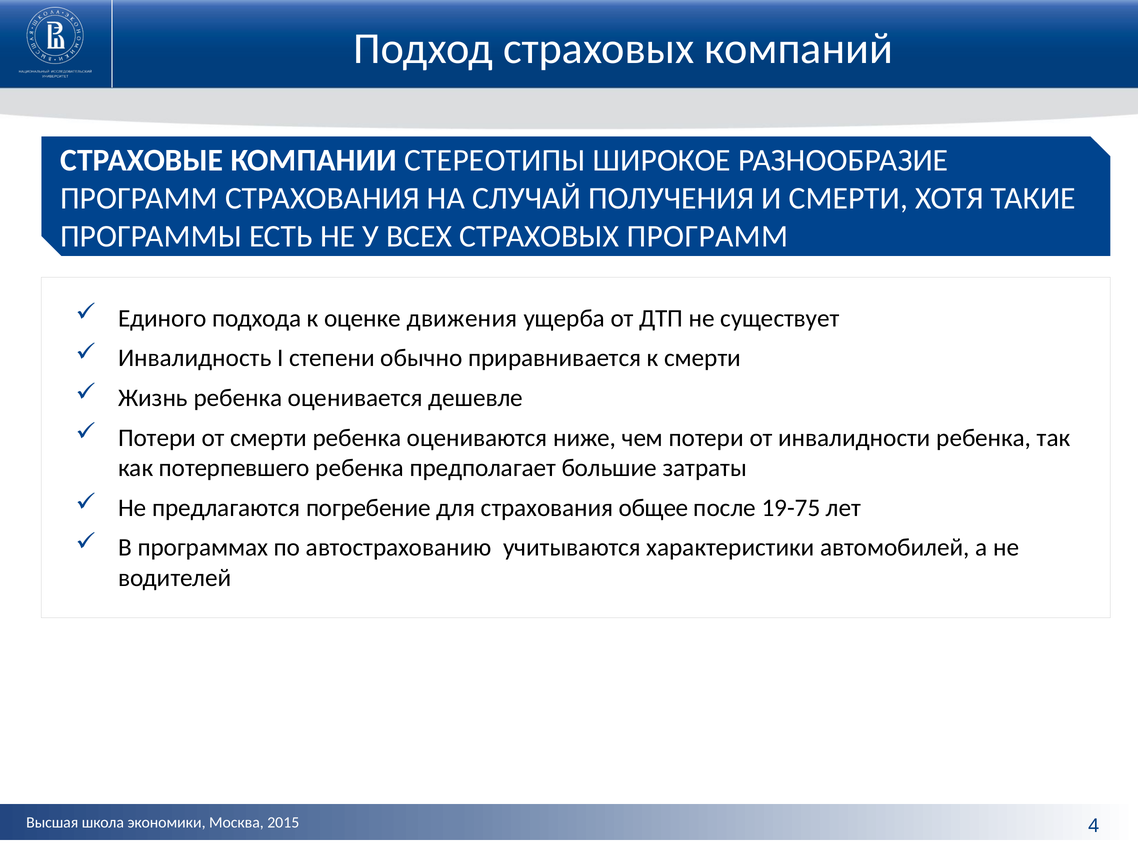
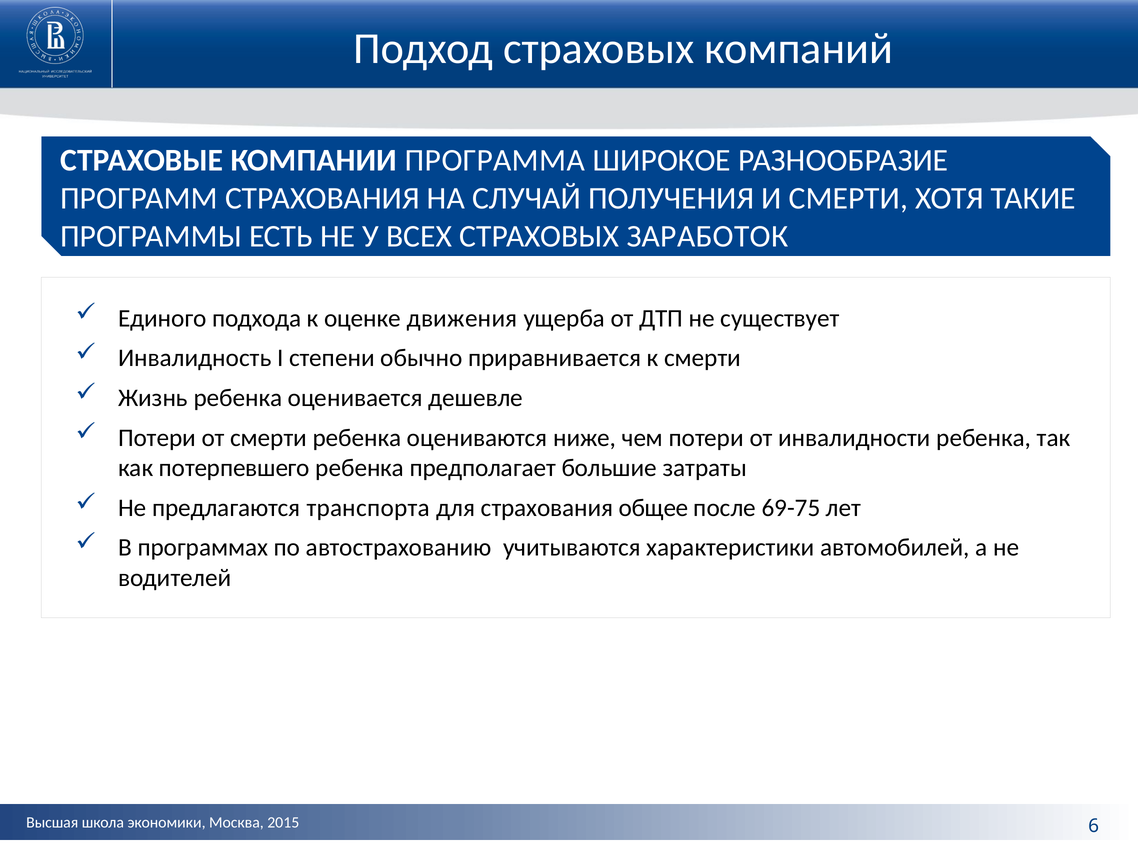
СТЕРЕОТИПЫ: СТЕРЕОТИПЫ -> ПРОГРАММА
СТРАХОВЫХ ПРОГРАММ: ПРОГРАММ -> ЗАРАБОТОК
погребение: погребение -> транспорта
19-75: 19-75 -> 69-75
4: 4 -> 6
